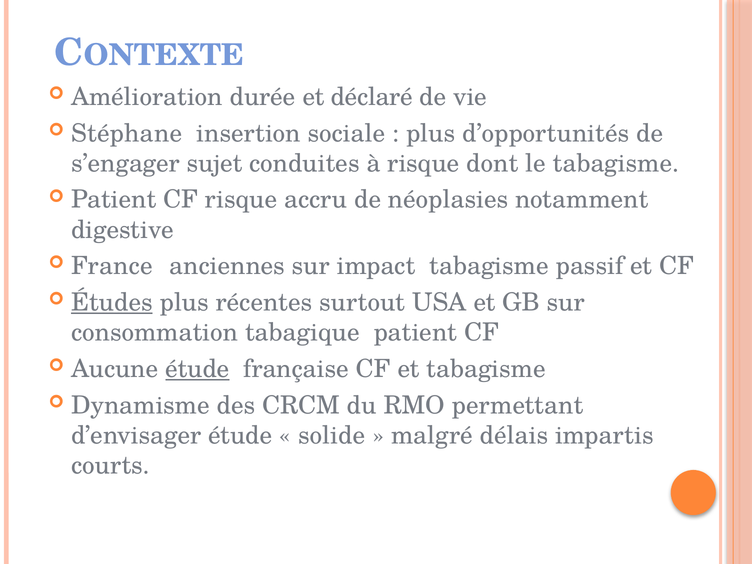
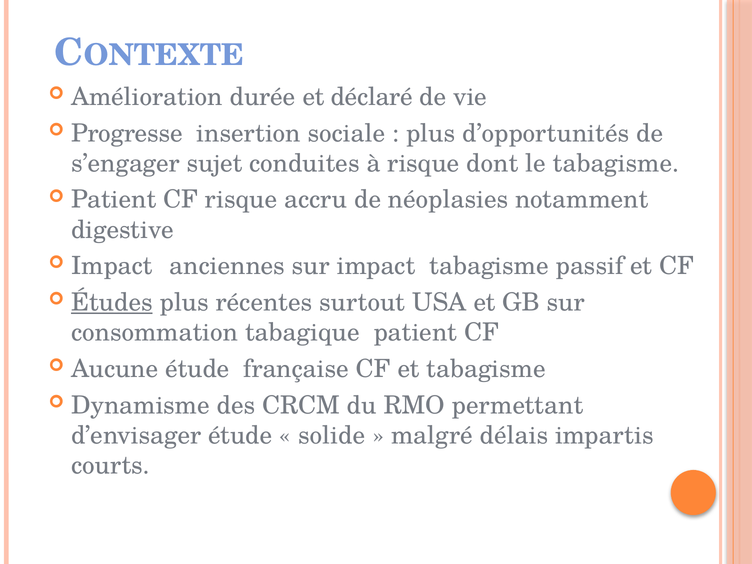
Stéphane: Stéphane -> Progresse
France at (112, 266): France -> Impact
étude at (197, 369) underline: present -> none
